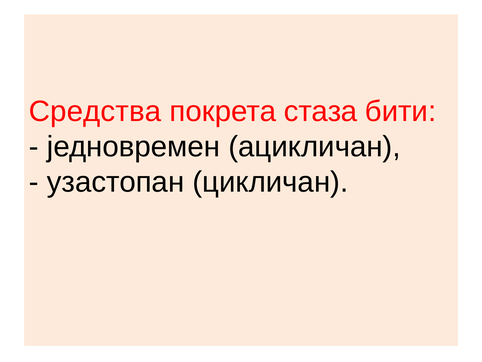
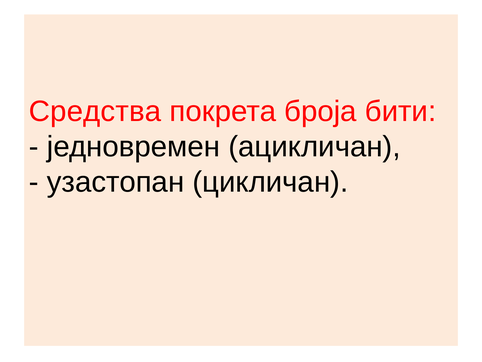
стаза: стаза -> броја
